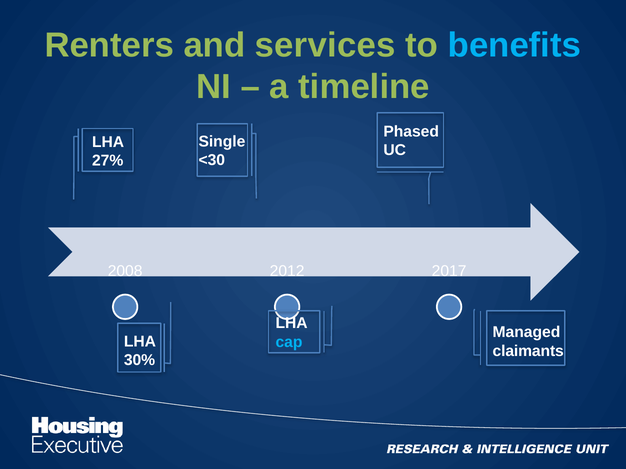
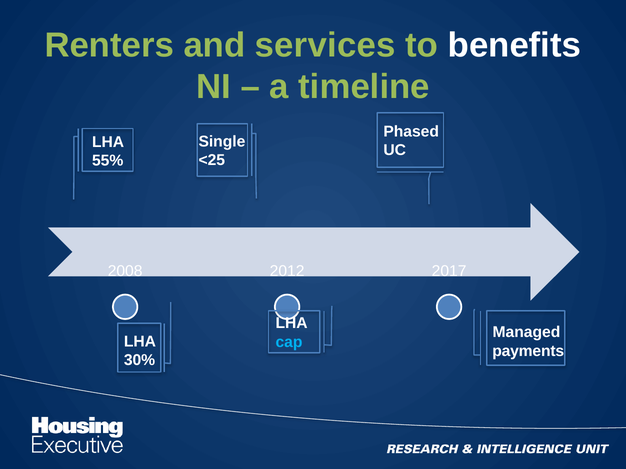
benefits colour: light blue -> white
<30: <30 -> <25
27%: 27% -> 55%
claimants: claimants -> payments
